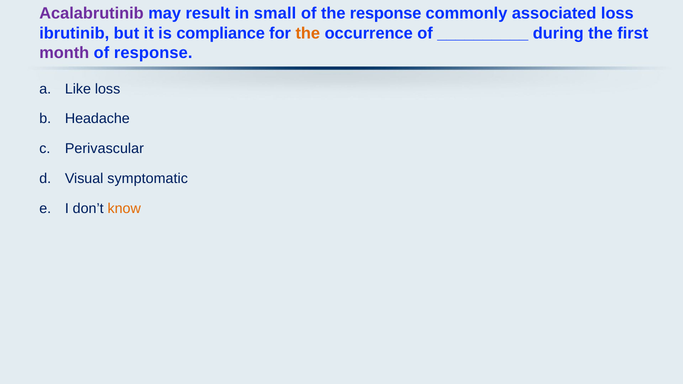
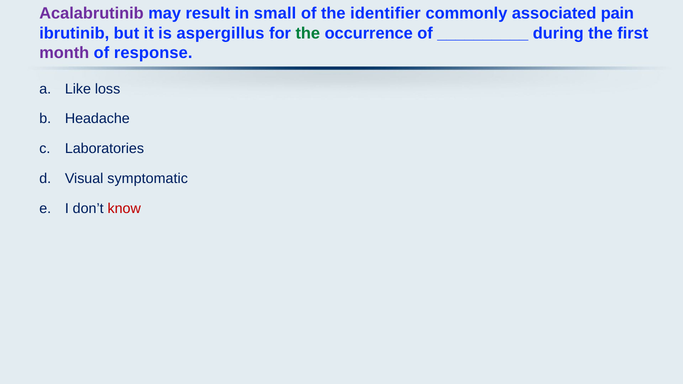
the response: response -> identifier
associated loss: loss -> pain
compliance: compliance -> aspergillus
the at (308, 33) colour: orange -> green
Perivascular: Perivascular -> Laboratories
know colour: orange -> red
